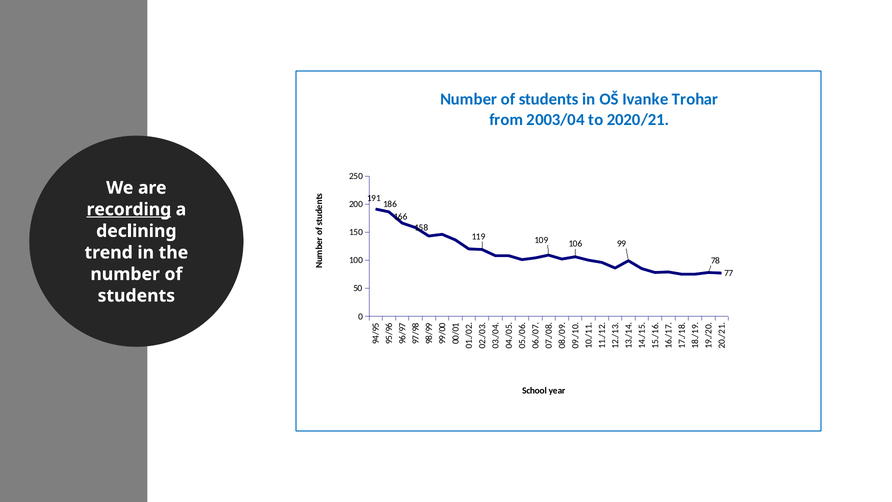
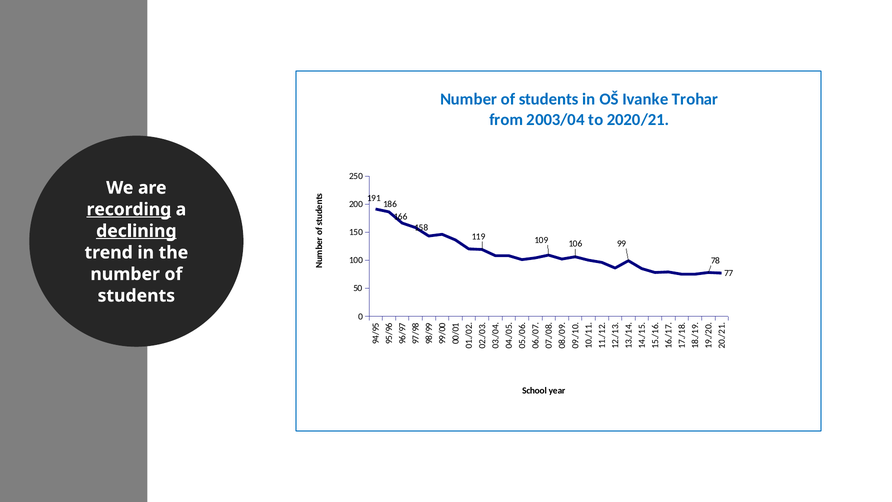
declining underline: none -> present
